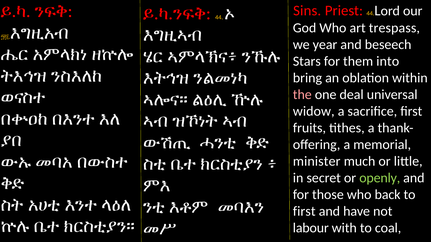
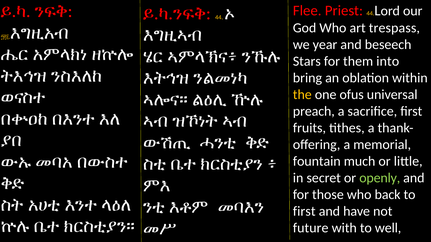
Sins: Sins -> Flee
the colour: pink -> yellow
deal: deal -> ofus
widow: widow -> preach
minister: minister -> fountain
labour: labour -> future
coal: coal -> well
